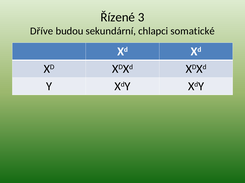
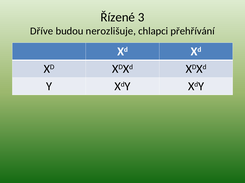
sekundární: sekundární -> nerozlišuje
somatické: somatické -> přehřívání
